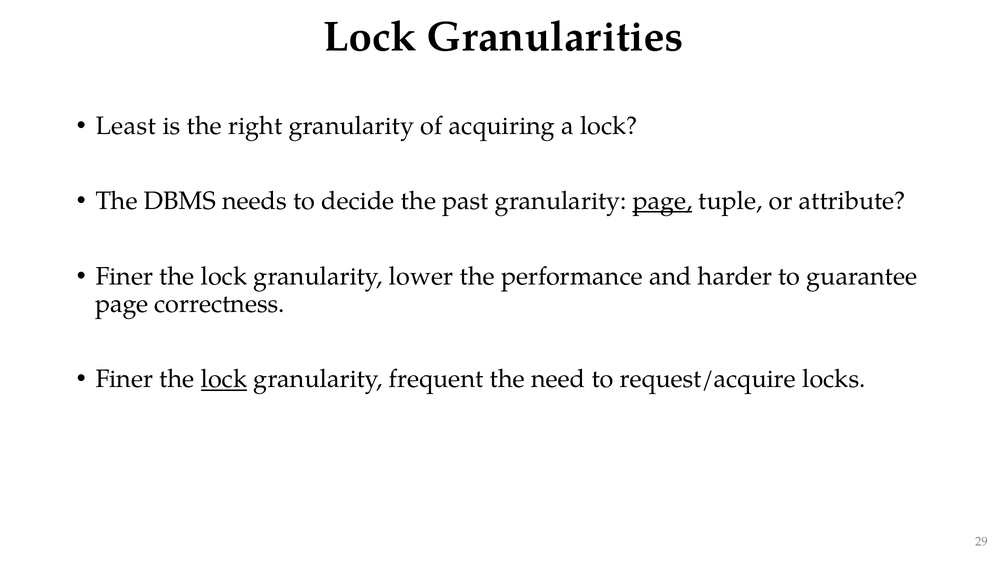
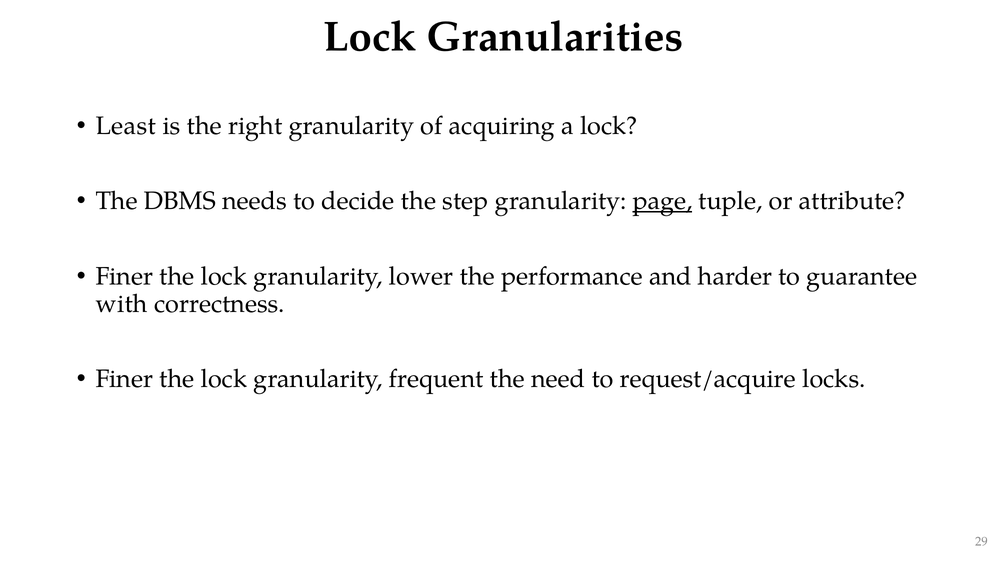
past: past -> step
page at (122, 303): page -> with
lock at (224, 379) underline: present -> none
